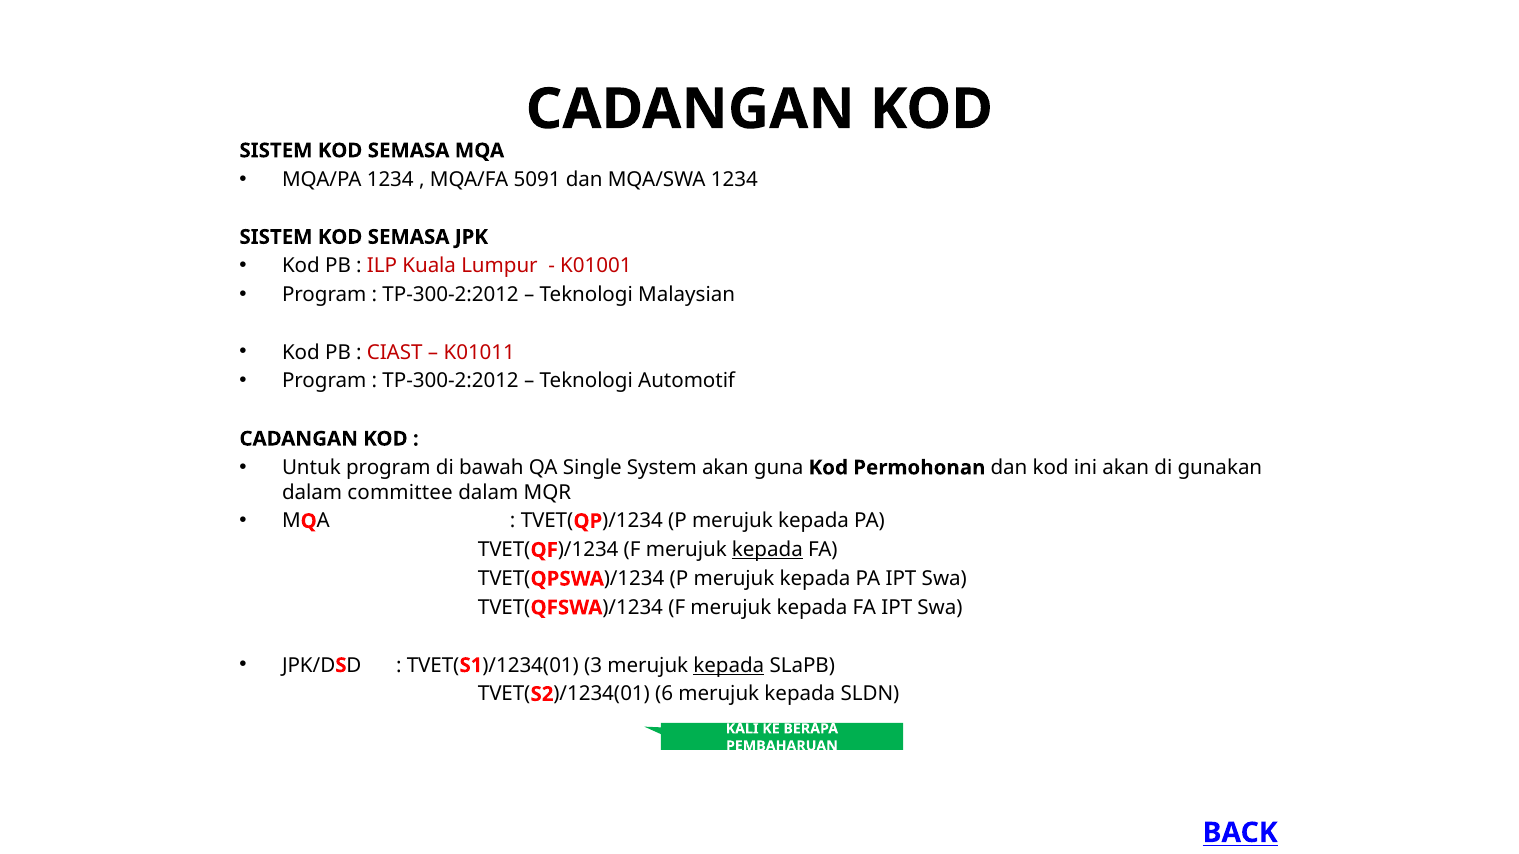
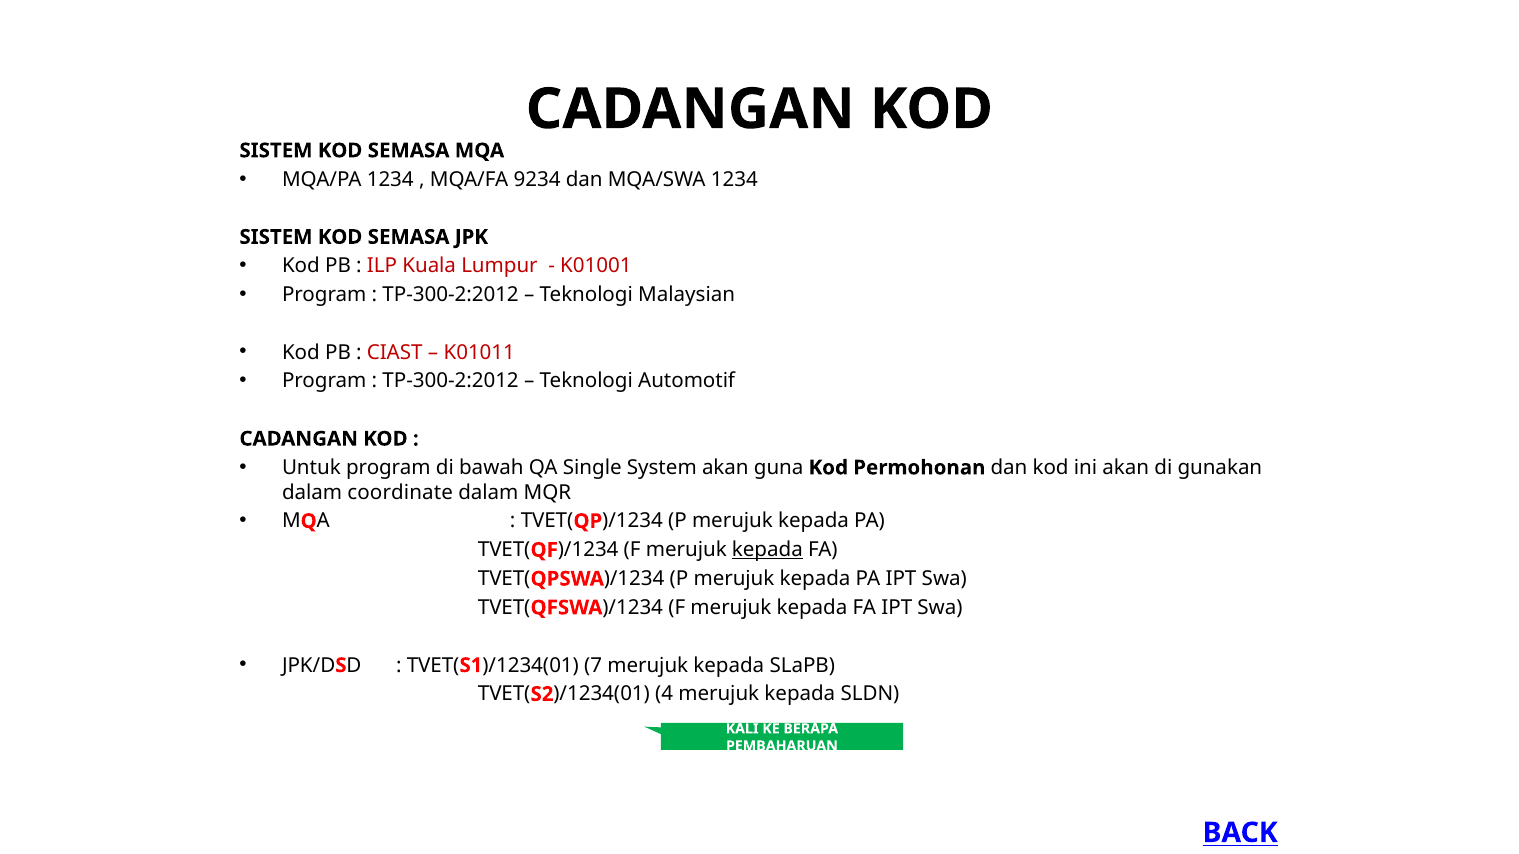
5091: 5091 -> 9234
committee: committee -> coordinate
3: 3 -> 7
kepada at (729, 666) underline: present -> none
6: 6 -> 4
